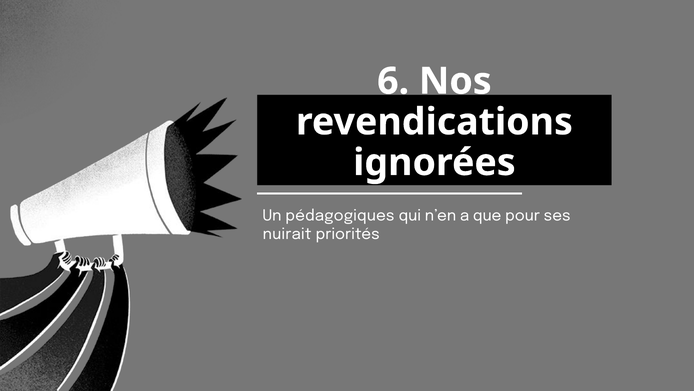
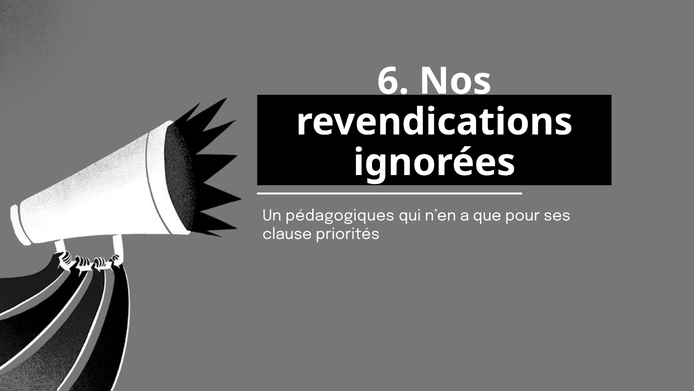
nuirait: nuirait -> clause
